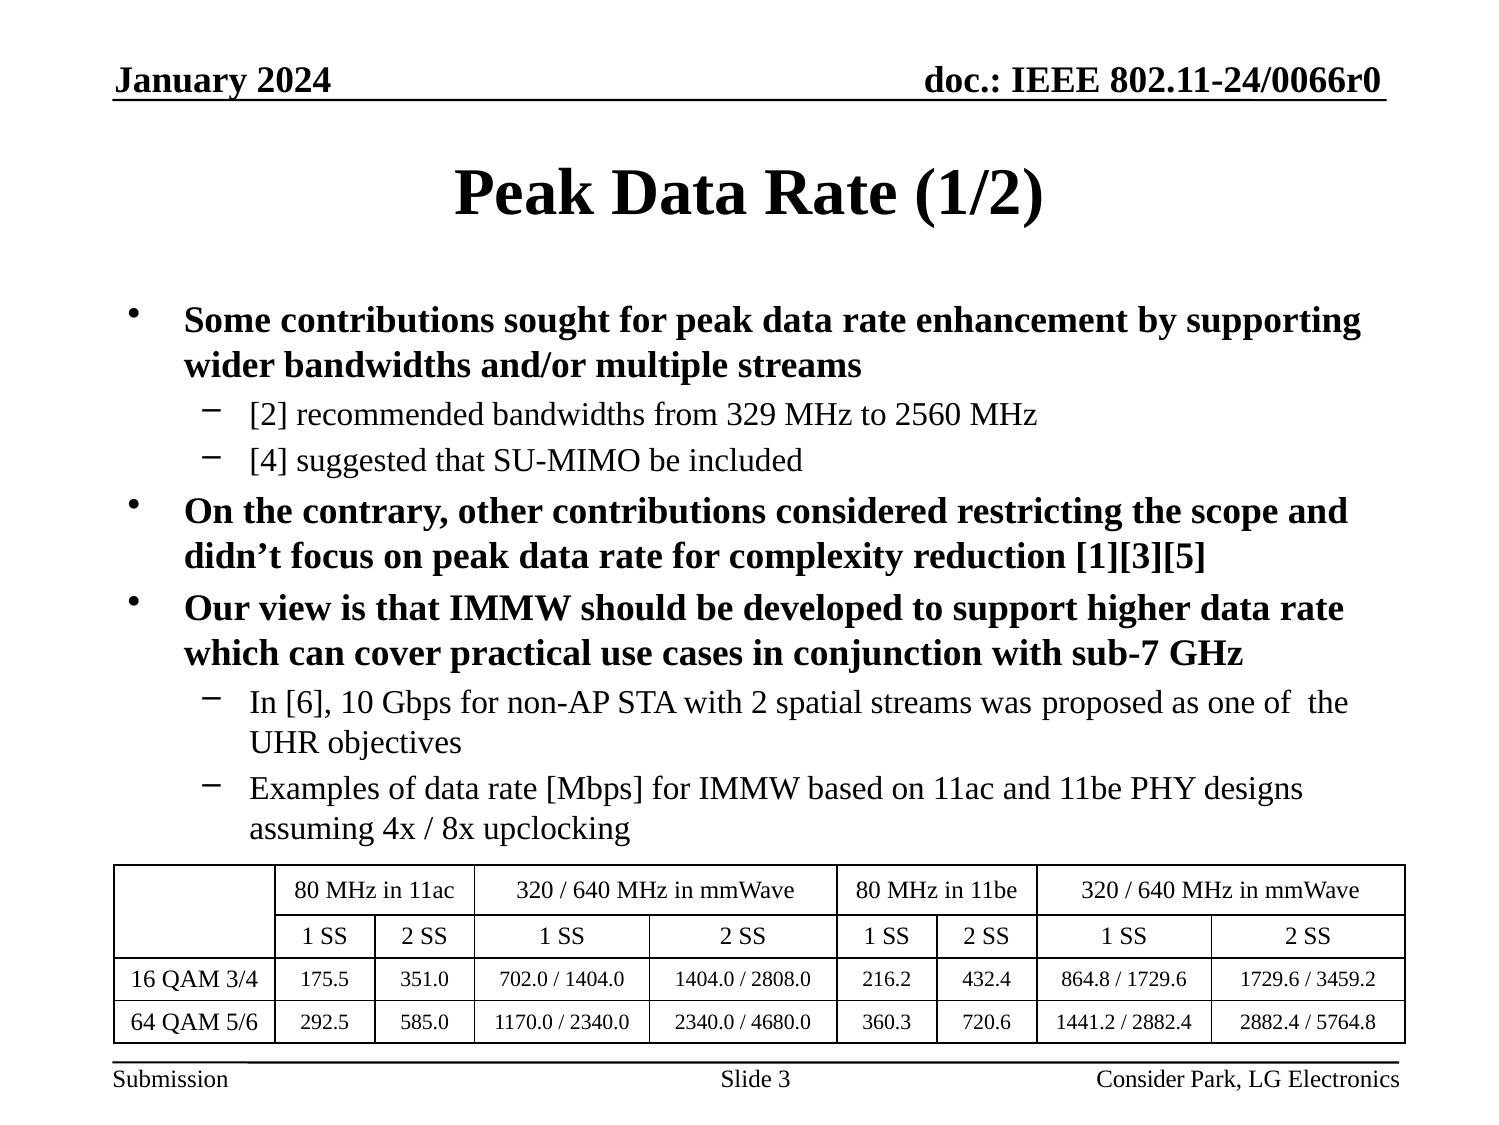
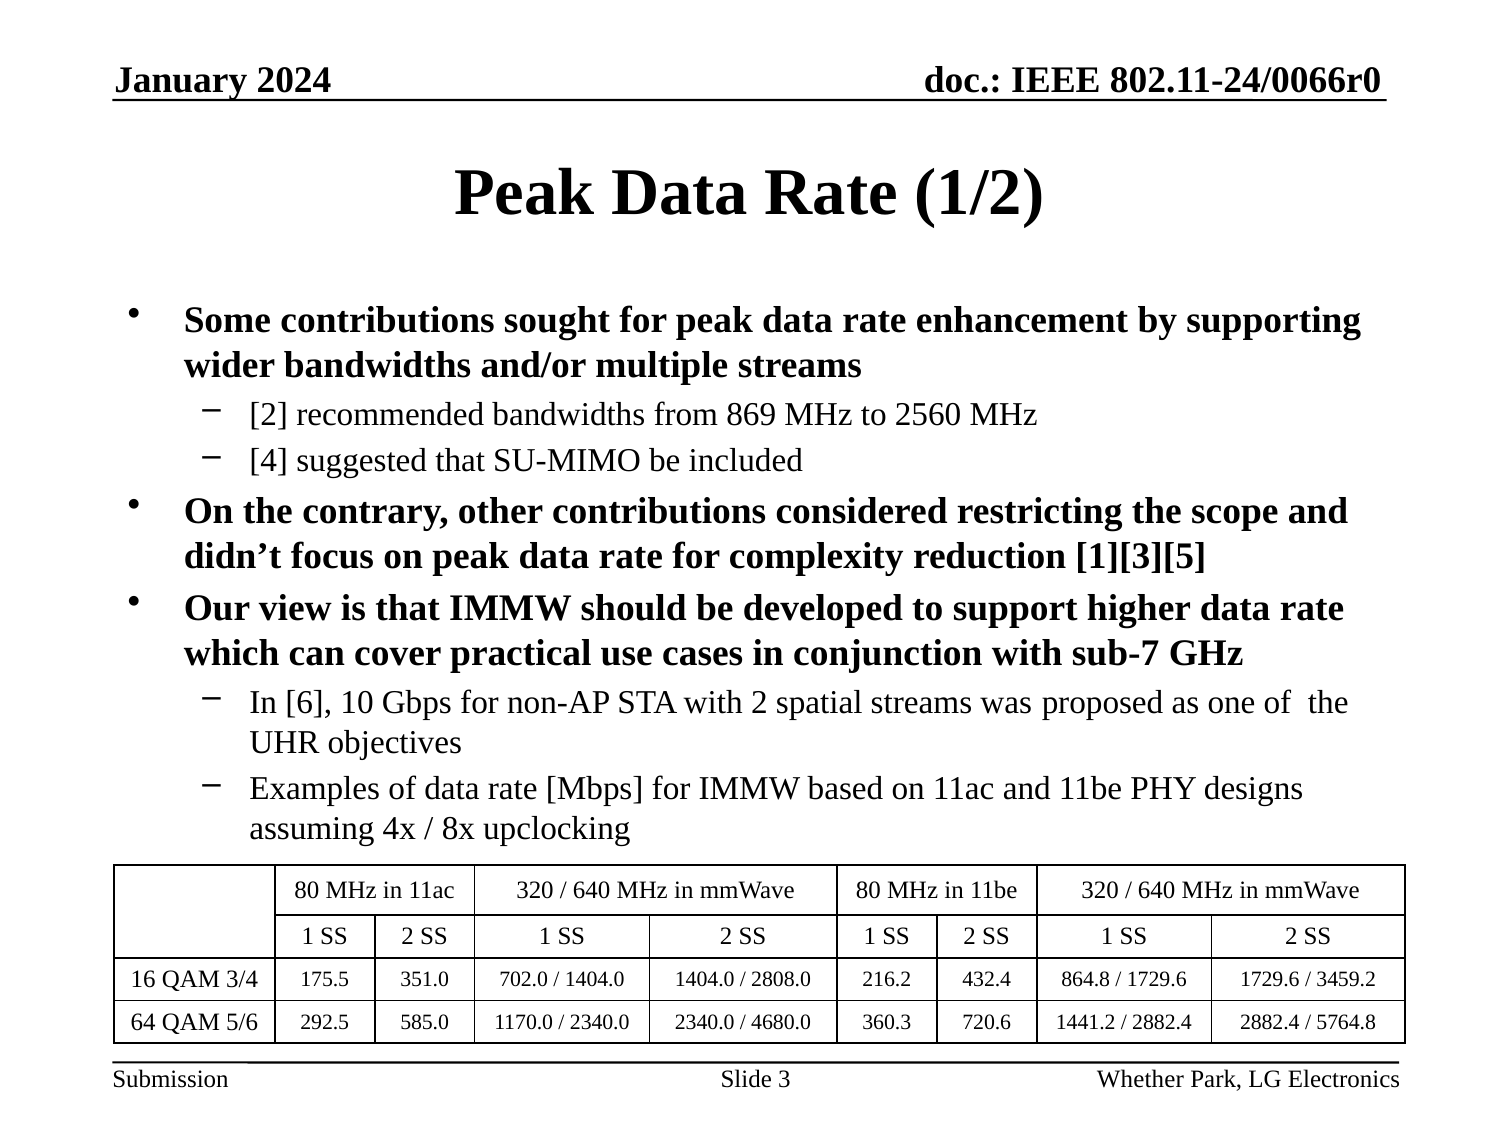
329: 329 -> 869
Consider: Consider -> Whether
